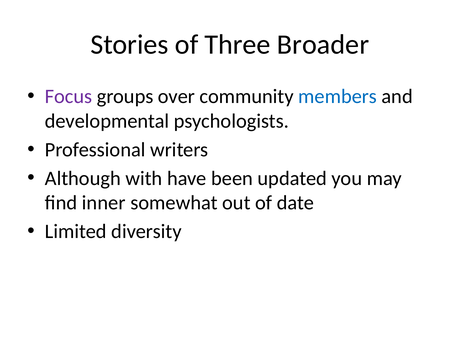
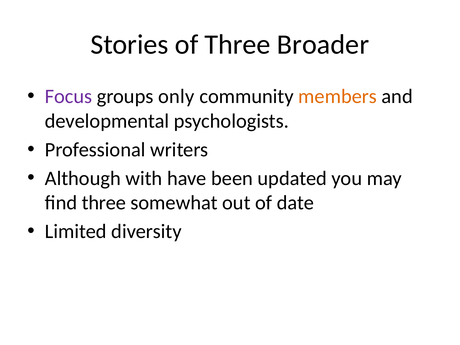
over: over -> only
members colour: blue -> orange
find inner: inner -> three
